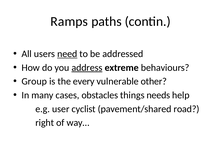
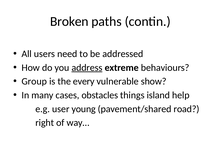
Ramps: Ramps -> Broken
need underline: present -> none
other: other -> show
needs: needs -> island
cyclist: cyclist -> young
